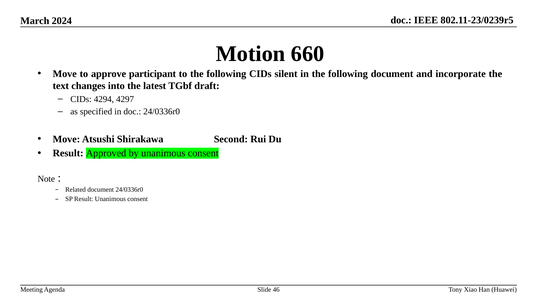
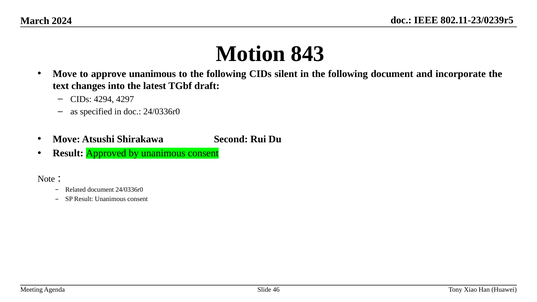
660: 660 -> 843
approve participant: participant -> unanimous
